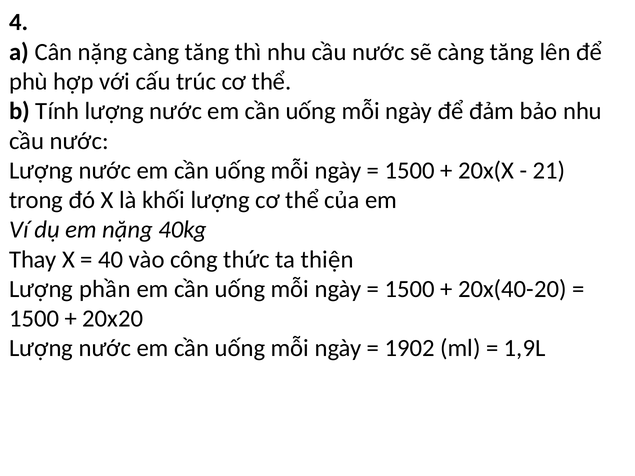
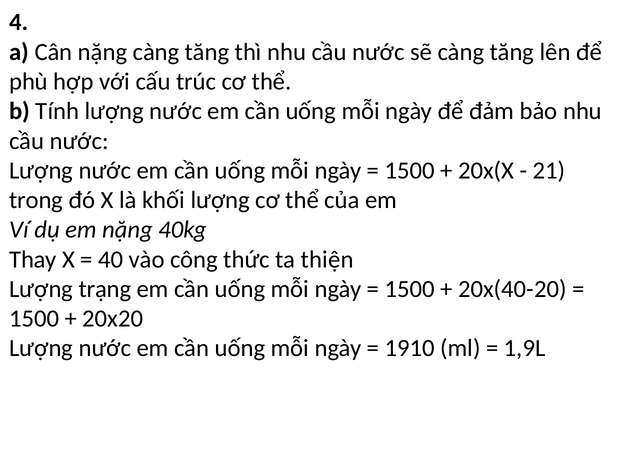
phần: phần -> trạng
1902: 1902 -> 1910
